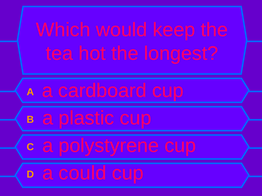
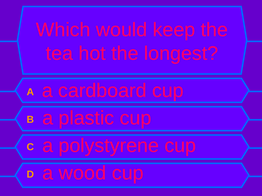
could: could -> wood
